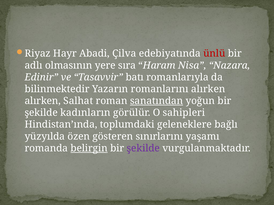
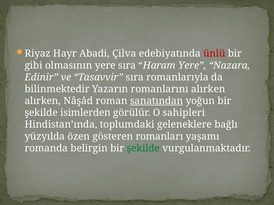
adlı: adlı -> gibi
Haram Nisa: Nisa -> Yere
Tasavvir batı: batı -> sıra
Salhat: Salhat -> Nâşâd
kadınların: kadınların -> isimlerden
sınırlarını: sınırlarını -> romanları
belirgin underline: present -> none
şekilde at (143, 149) colour: purple -> green
